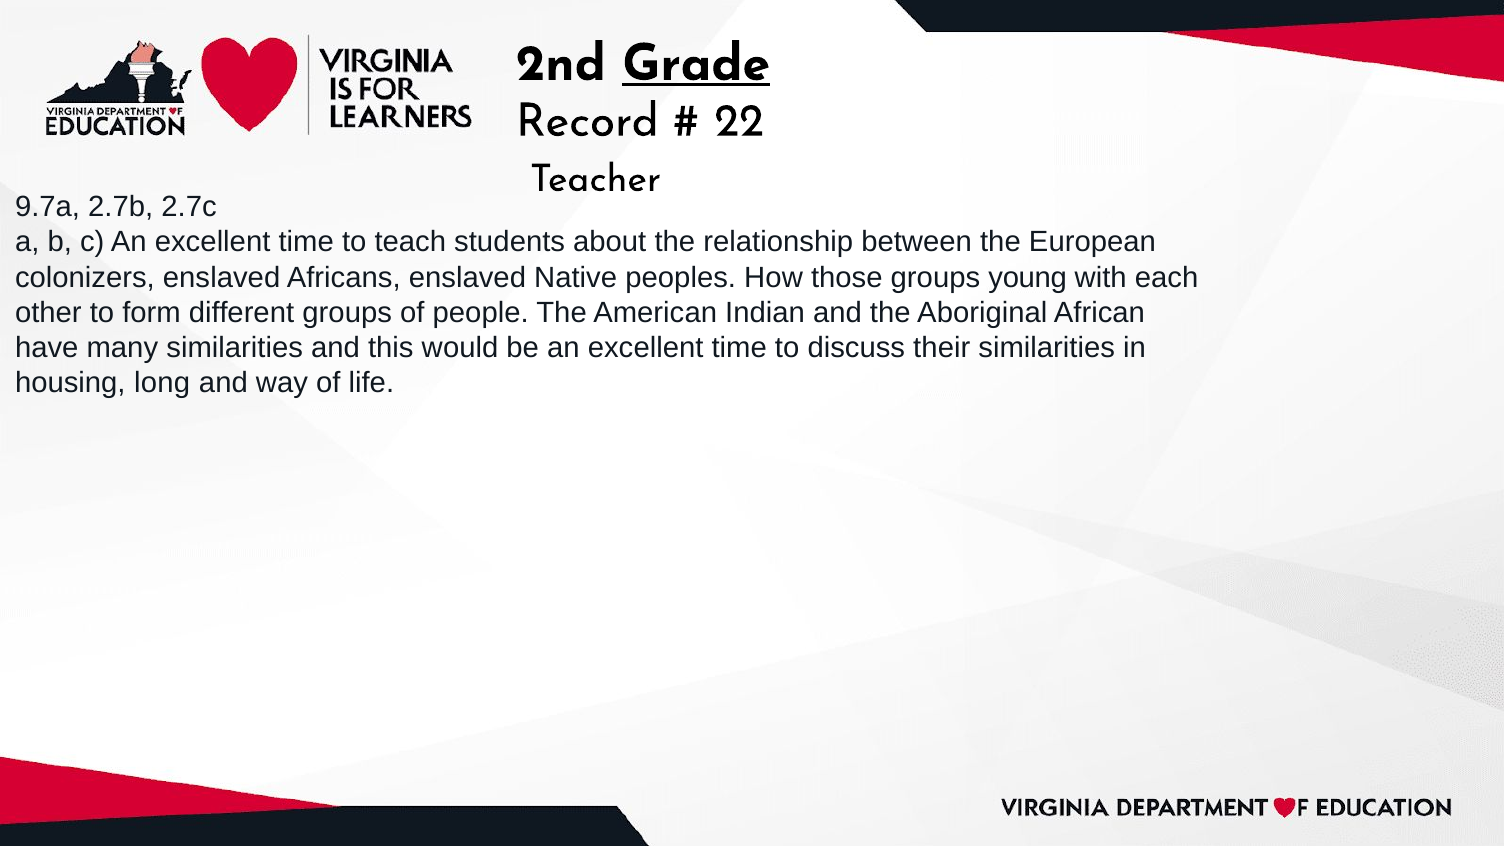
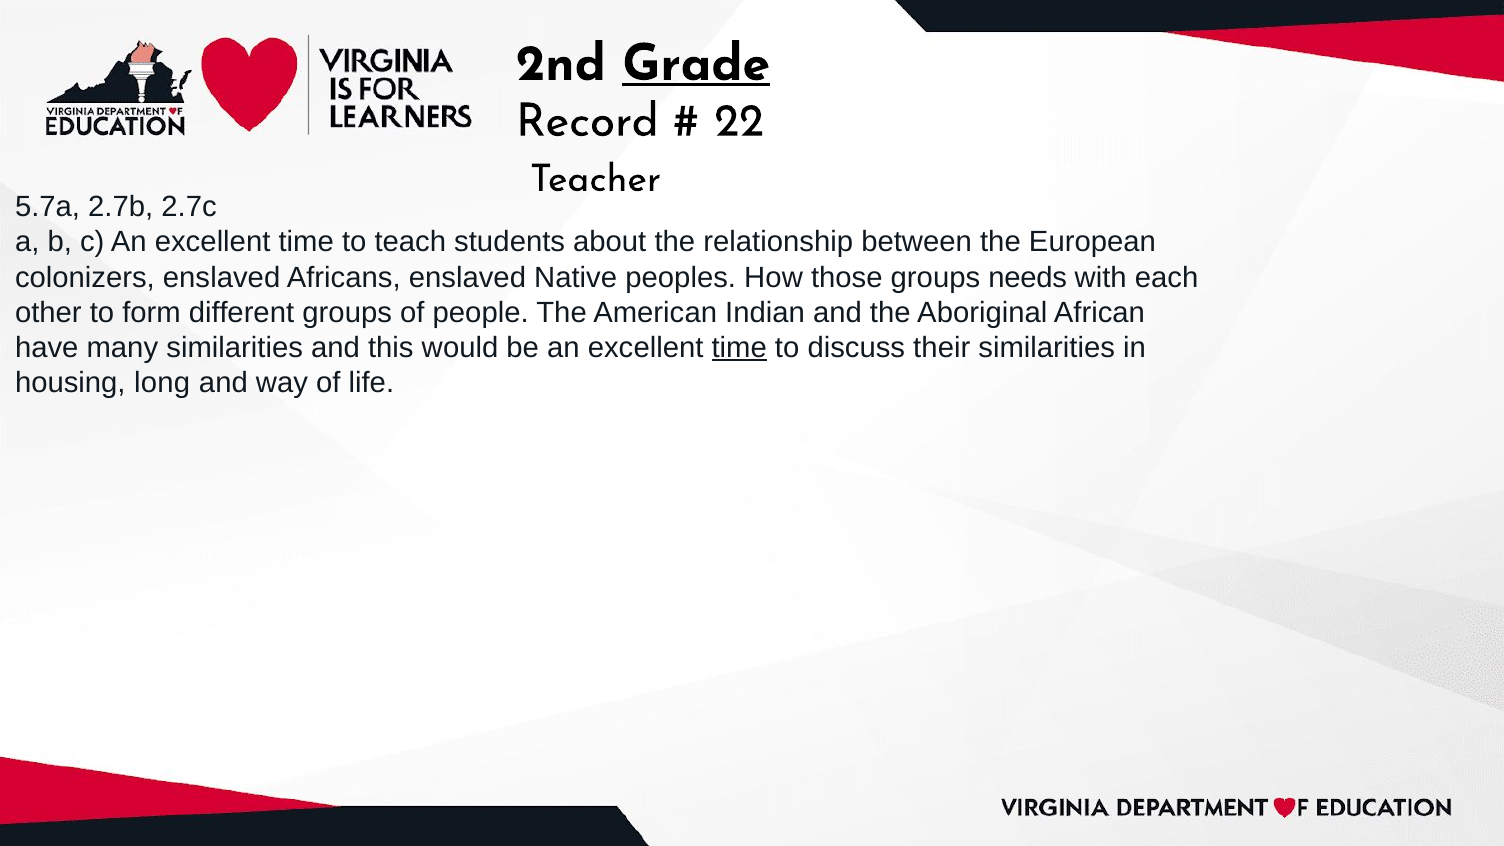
9.7a: 9.7a -> 5.7a
young: young -> needs
time at (739, 348) underline: none -> present
